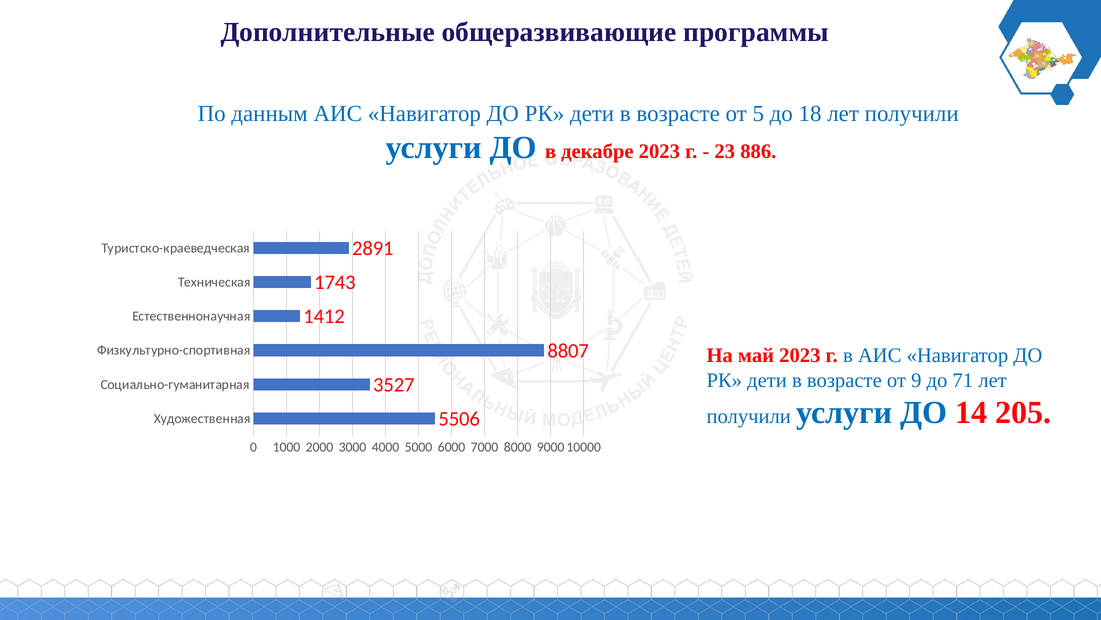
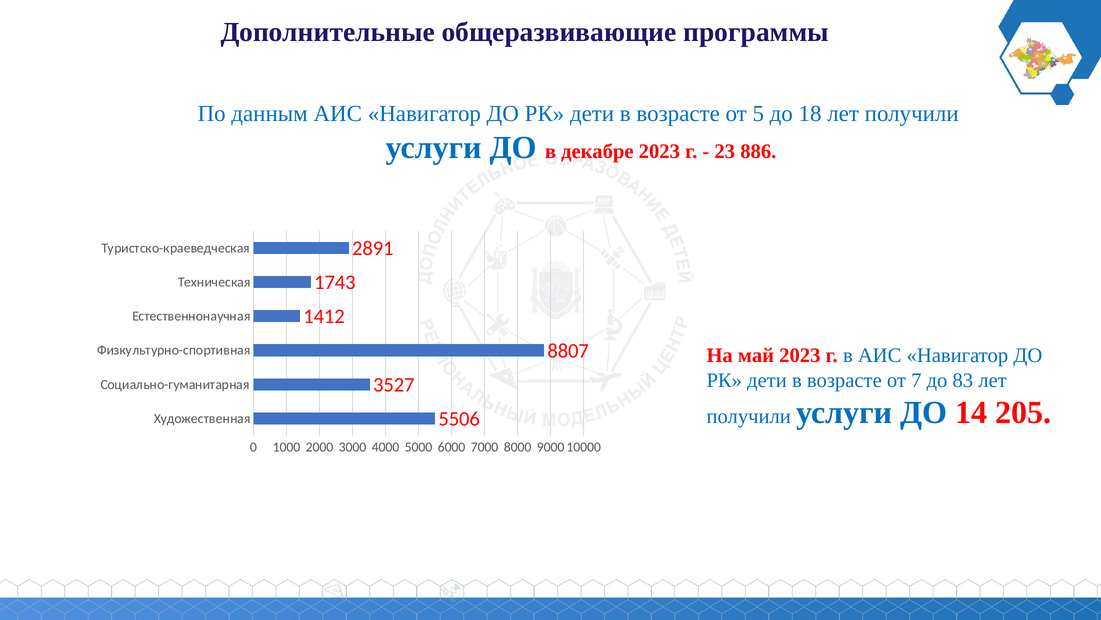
9: 9 -> 7
71: 71 -> 83
